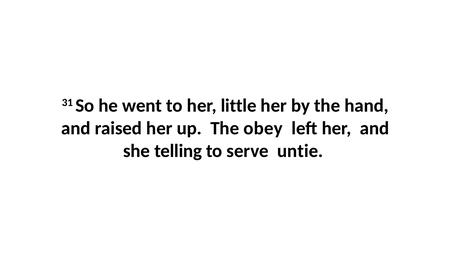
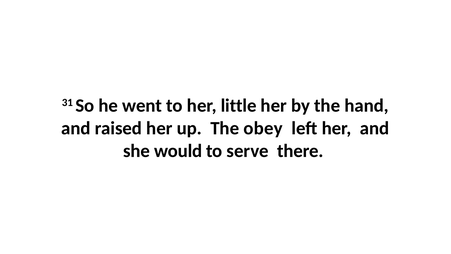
telling: telling -> would
untie: untie -> there
